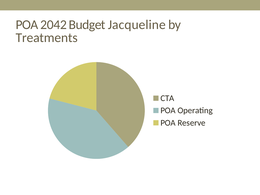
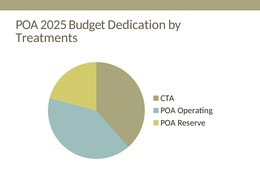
2042: 2042 -> 2025
Jacqueline: Jacqueline -> Dedication
